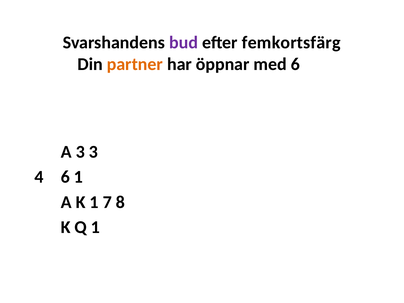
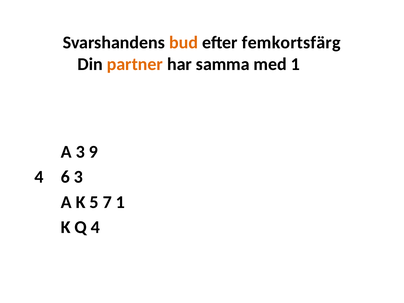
bud colour: purple -> orange
öppnar: öppnar -> samma
med 6: 6 -> 1
3 3: 3 -> 9
1 at (78, 177): 1 -> 3
K 1: 1 -> 5
7 8: 8 -> 1
Q 1: 1 -> 4
